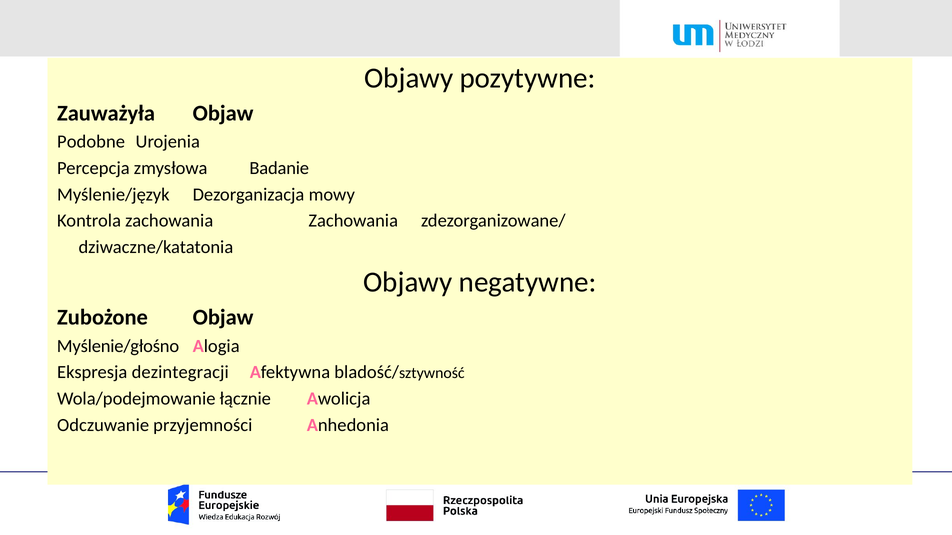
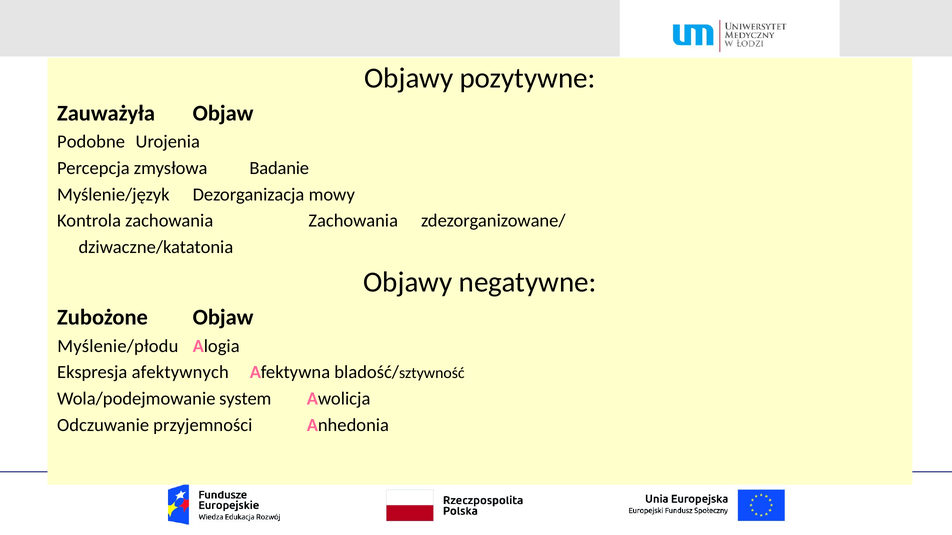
Myślenie/głośno: Myślenie/głośno -> Myślenie/płodu
dezintegracji: dezintegracji -> afektywnych
łącznie: łącznie -> system
